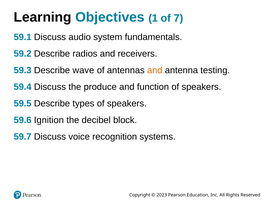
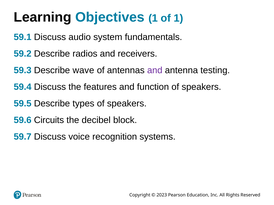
of 7: 7 -> 1
and at (155, 70) colour: orange -> purple
produce: produce -> features
Ignition: Ignition -> Circuits
